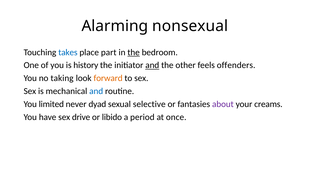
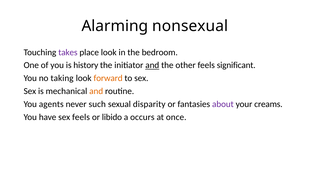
takes colour: blue -> purple
place part: part -> look
the at (134, 52) underline: present -> none
offenders: offenders -> significant
and at (96, 91) colour: blue -> orange
limited: limited -> agents
dyad: dyad -> such
selective: selective -> disparity
sex drive: drive -> feels
period: period -> occurs
